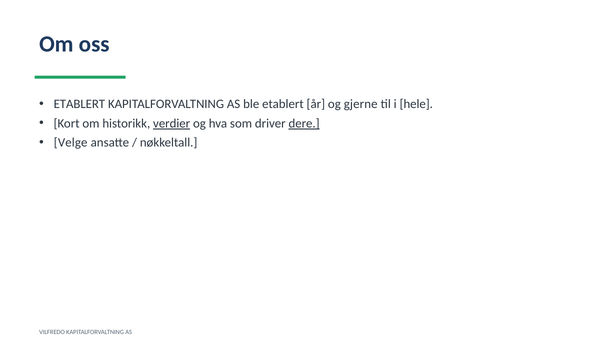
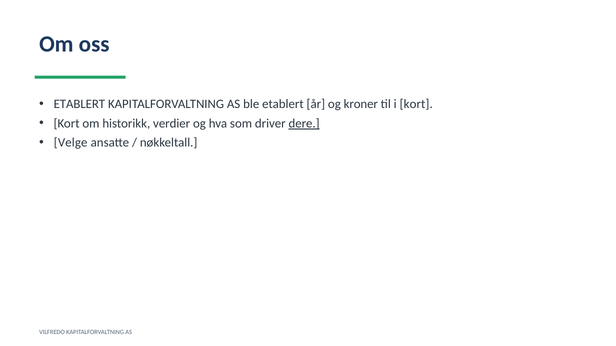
gjerne: gjerne -> kroner
i hele: hele -> kort
verdier underline: present -> none
